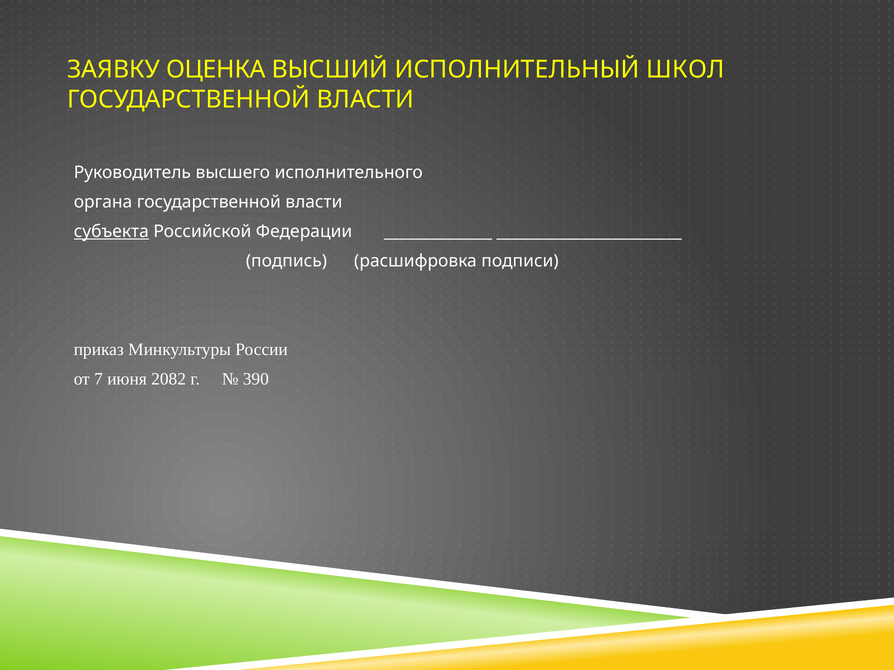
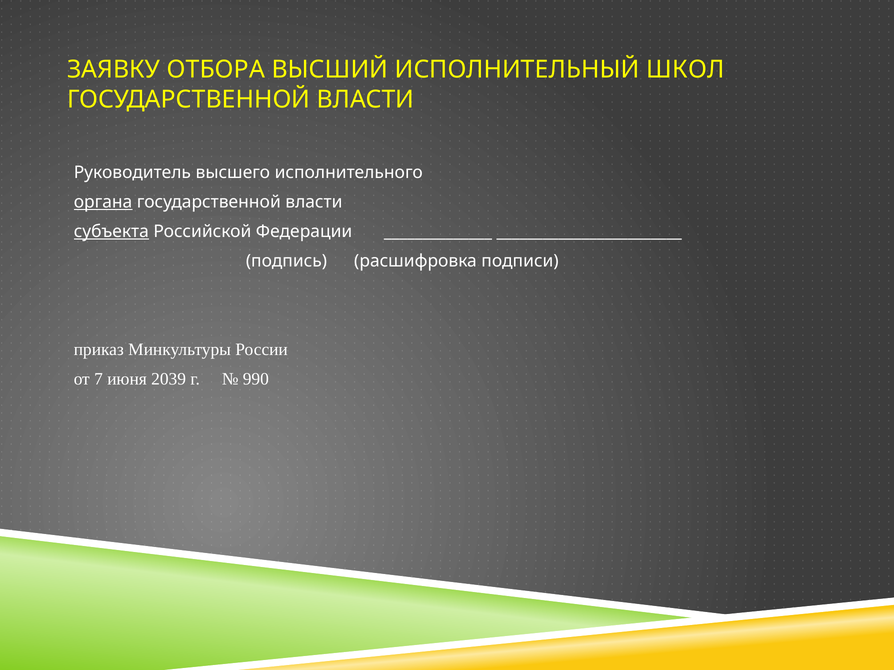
ОЦЕНКА: ОЦЕНКА -> ОТБОРА
органа underline: none -> present
2082: 2082 -> 2039
390: 390 -> 990
